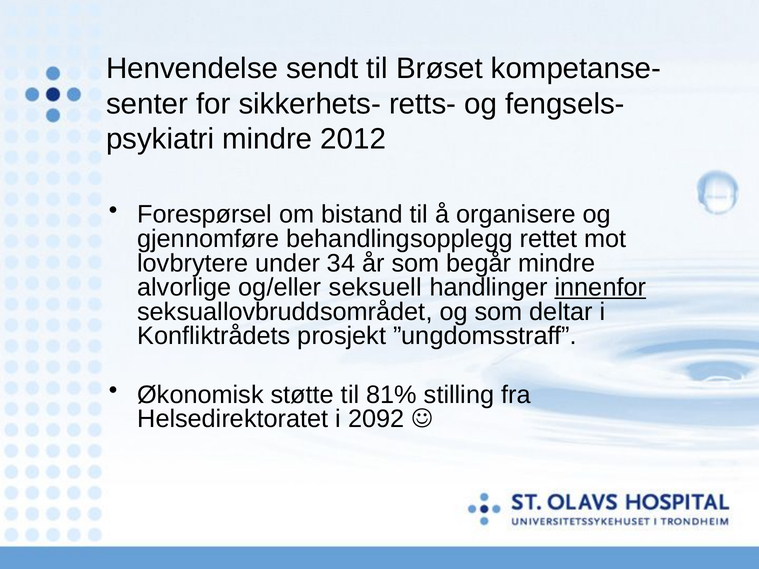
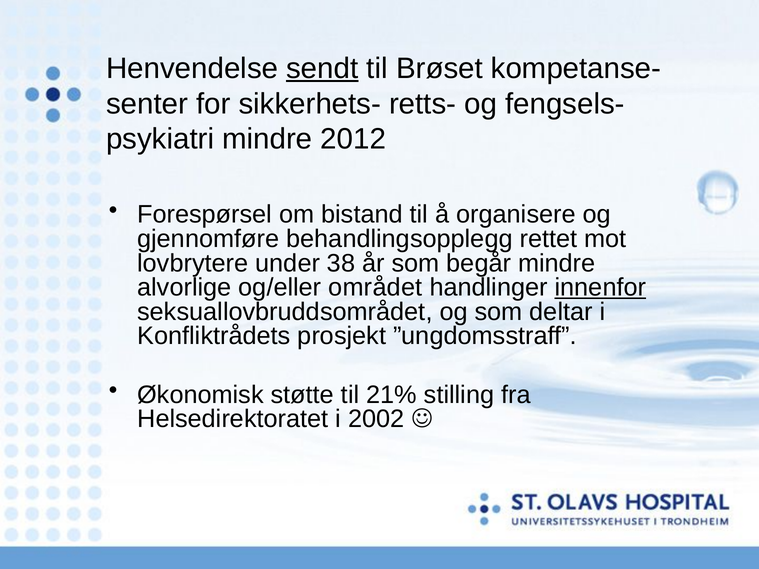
sendt underline: none -> present
34: 34 -> 38
seksuell: seksuell -> området
81%: 81% -> 21%
2092: 2092 -> 2002
